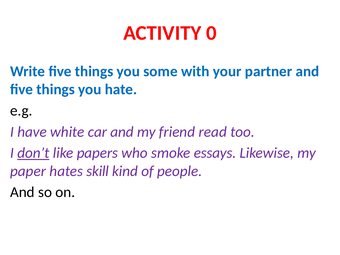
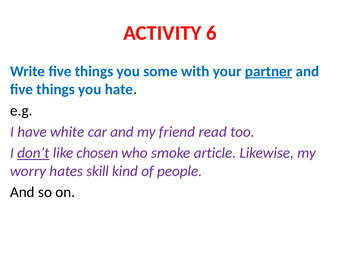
0: 0 -> 6
partner underline: none -> present
papers: papers -> chosen
essays: essays -> article
paper: paper -> worry
